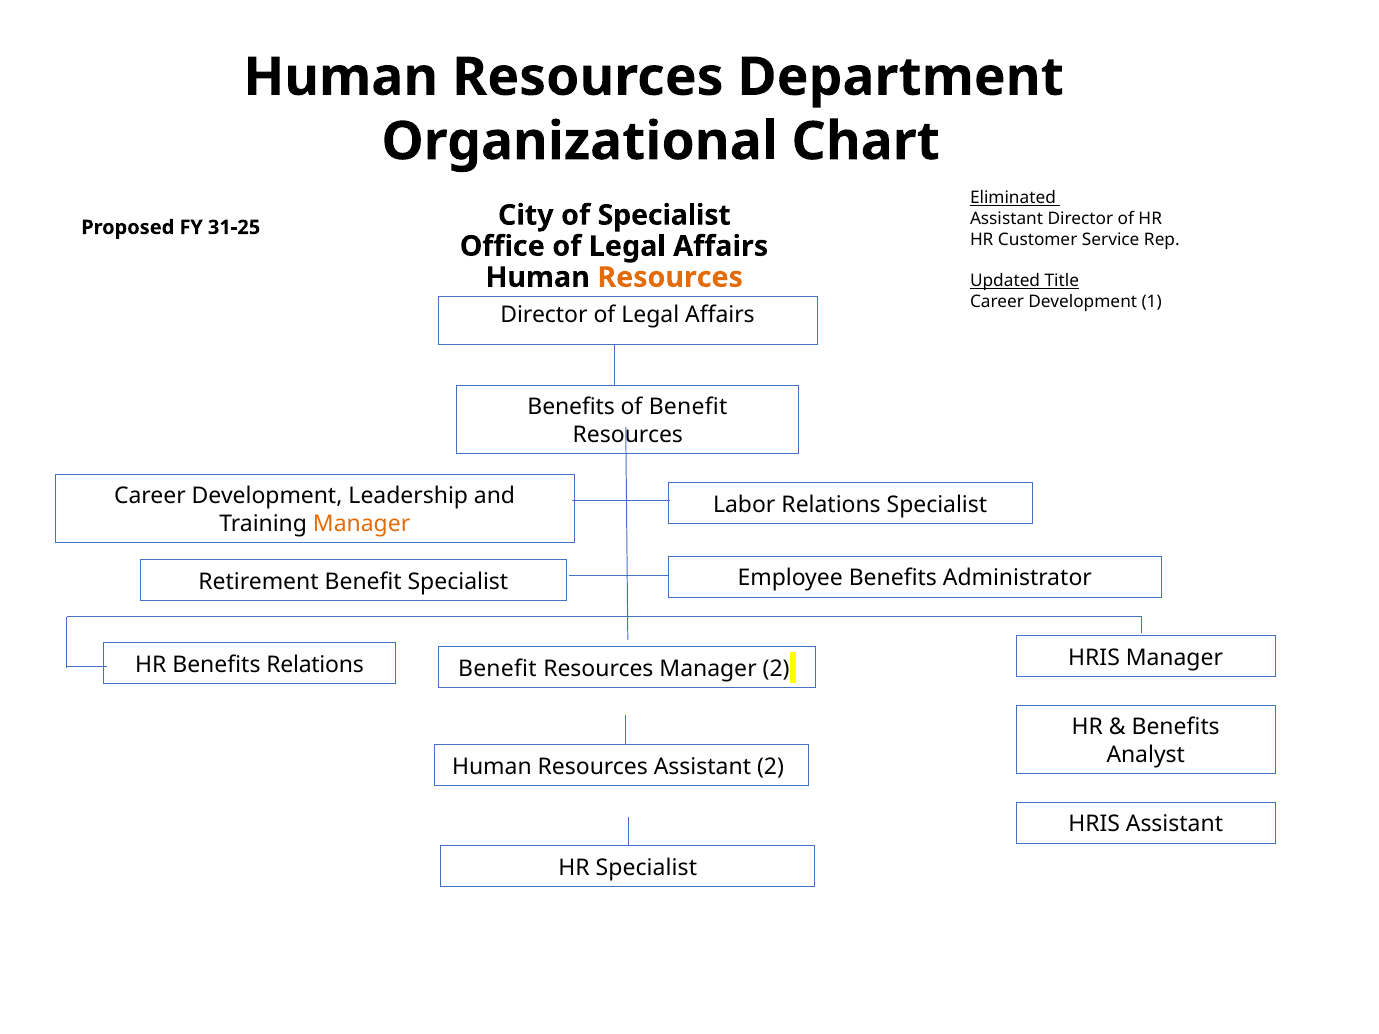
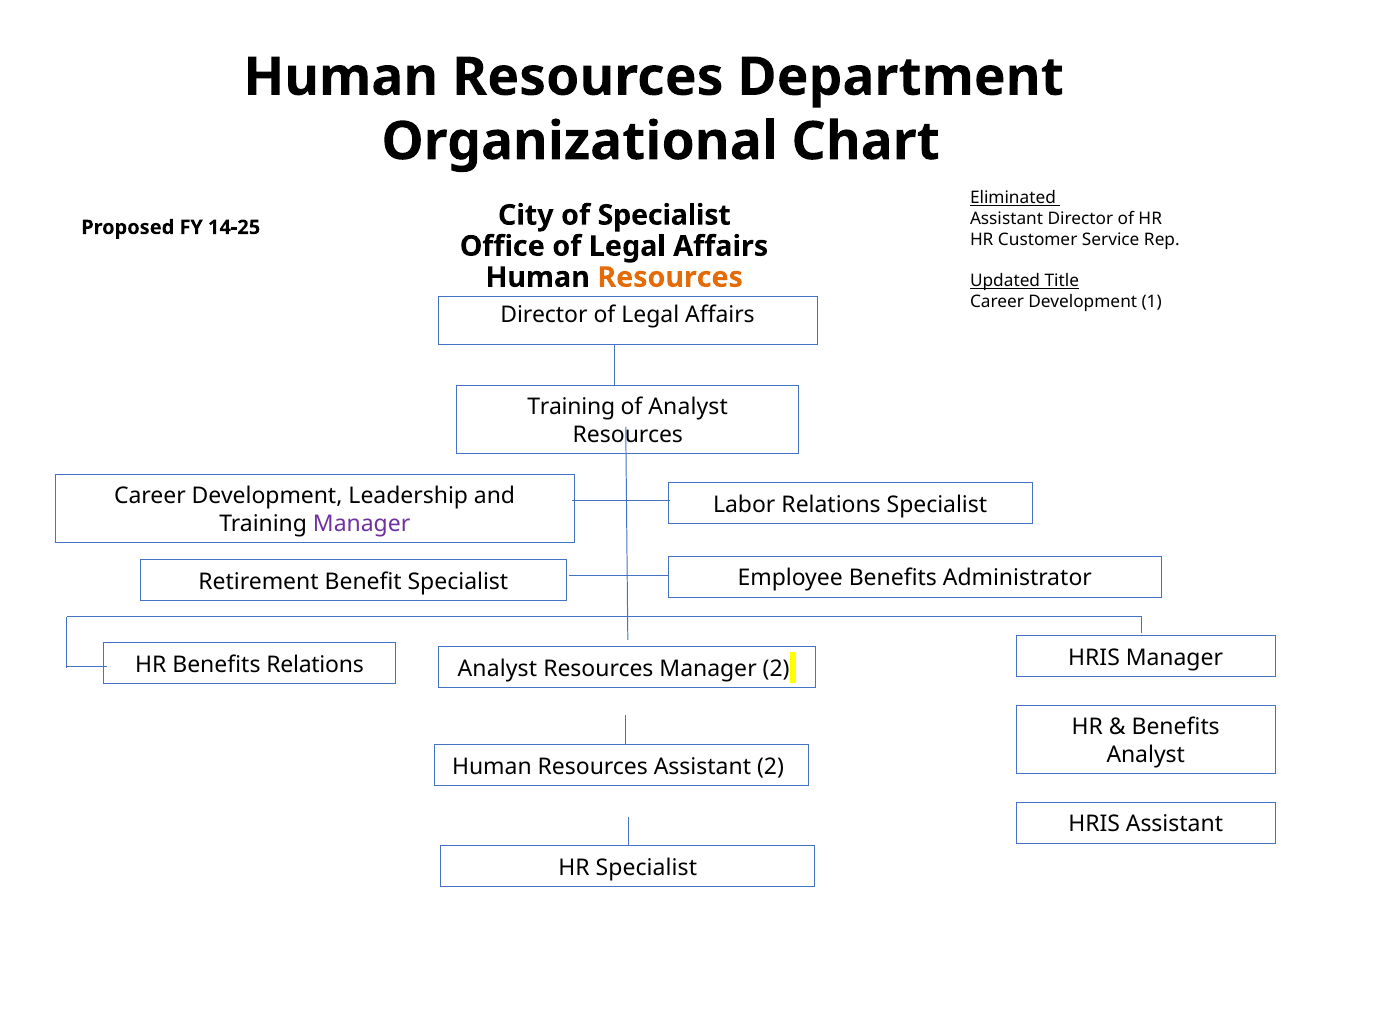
31-25: 31-25 -> 14-25
Benefits at (571, 407): Benefits -> Training
of Benefit: Benefit -> Analyst
Manager at (362, 524) colour: orange -> purple
Benefit at (497, 669): Benefit -> Analyst
